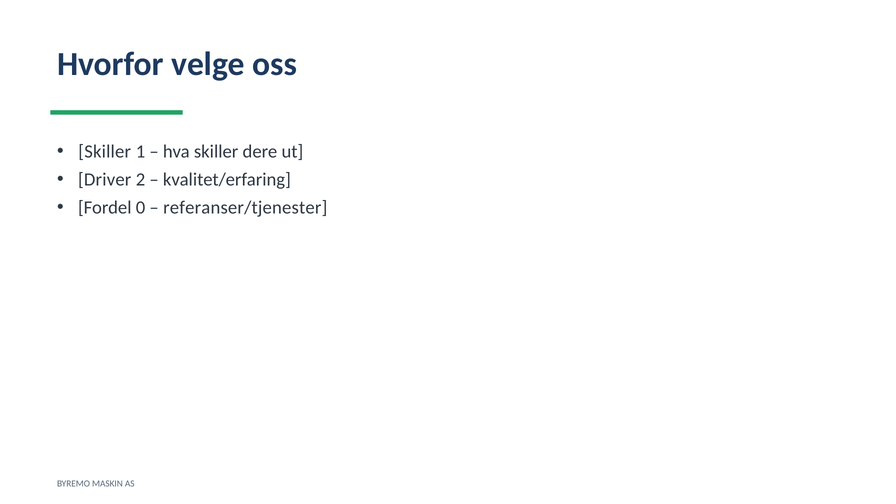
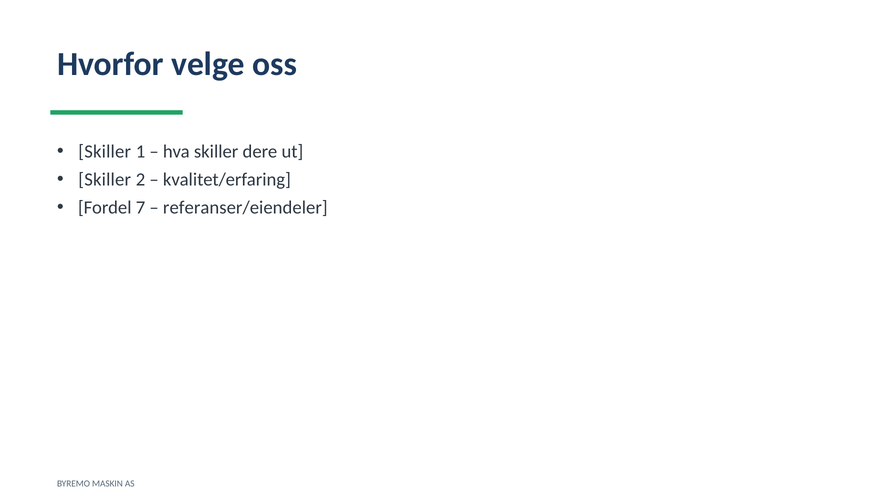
Driver at (105, 180): Driver -> Skiller
0: 0 -> 7
referanser/tjenester: referanser/tjenester -> referanser/eiendeler
